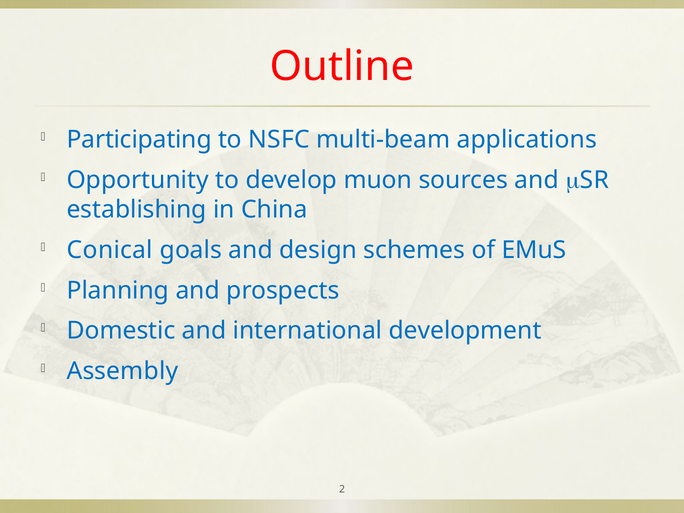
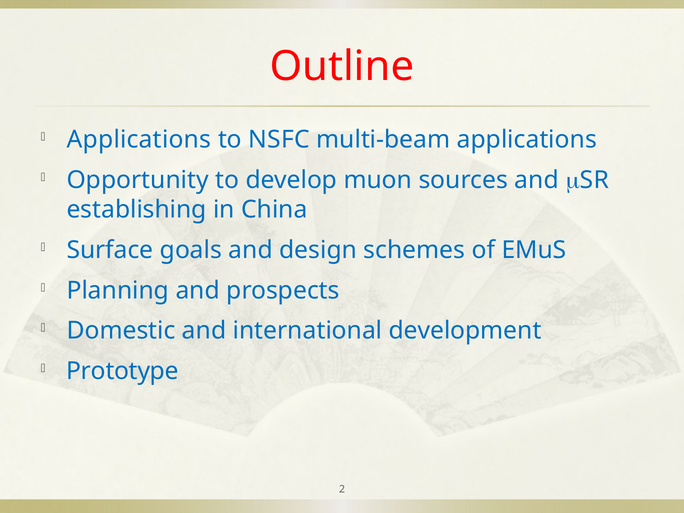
Participating at (139, 140): Participating -> Applications
Conical: Conical -> Surface
Assembly: Assembly -> Prototype
